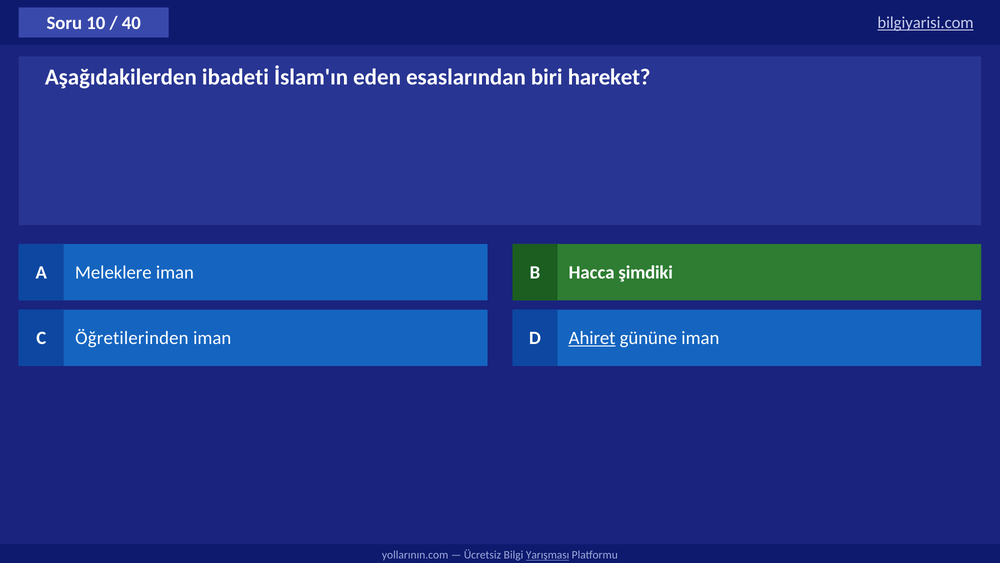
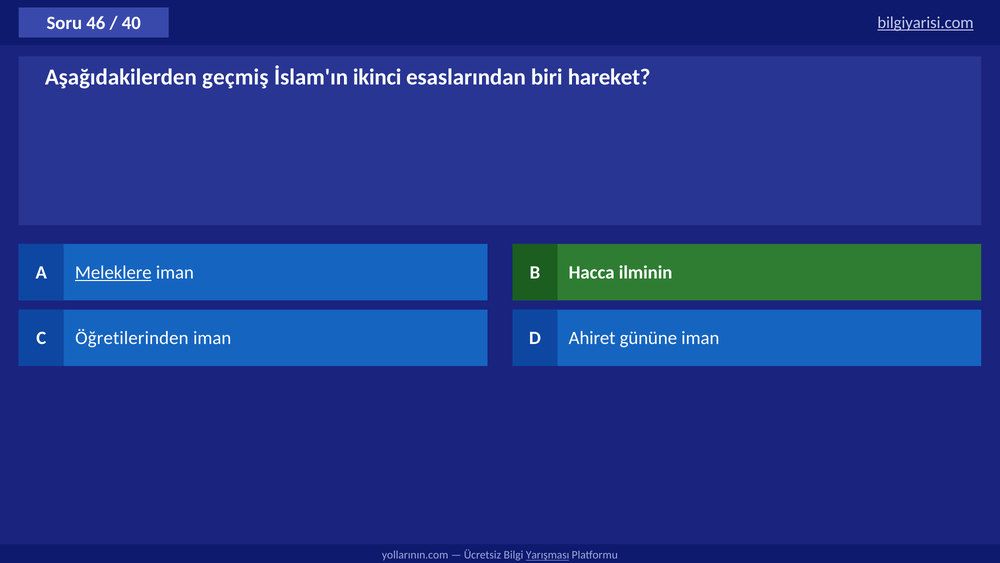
10: 10 -> 46
ibadeti: ibadeti -> geçmiş
eden: eden -> ikinci
Meleklere underline: none -> present
şimdiki: şimdiki -> ilminin
Ahiret underline: present -> none
